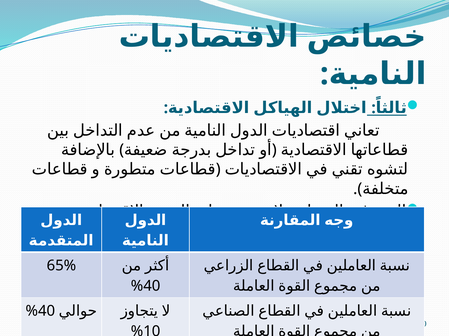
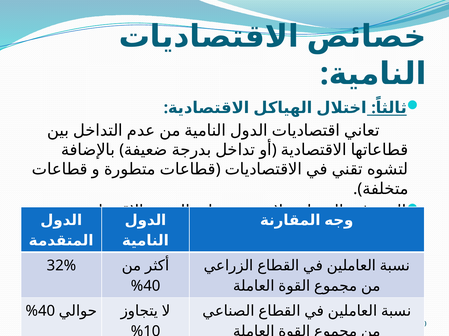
65%: 65% -> 32%
